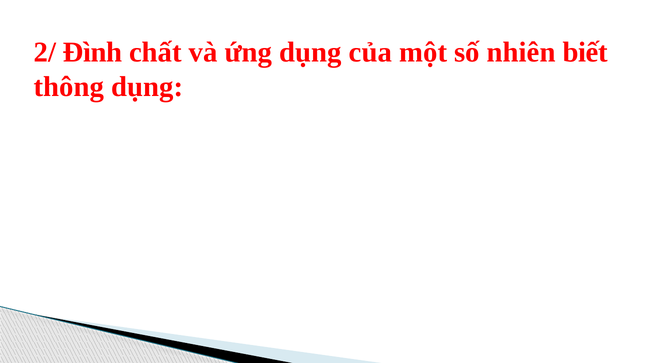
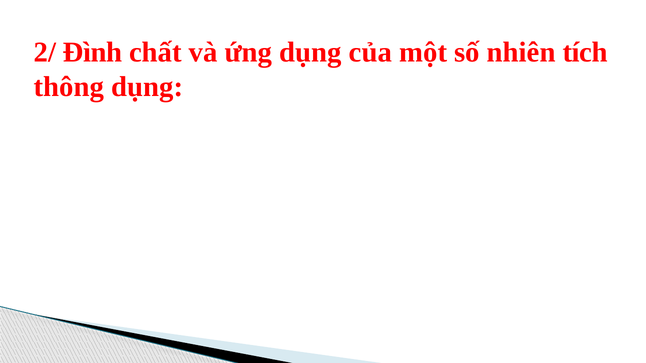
biết: biết -> tích
